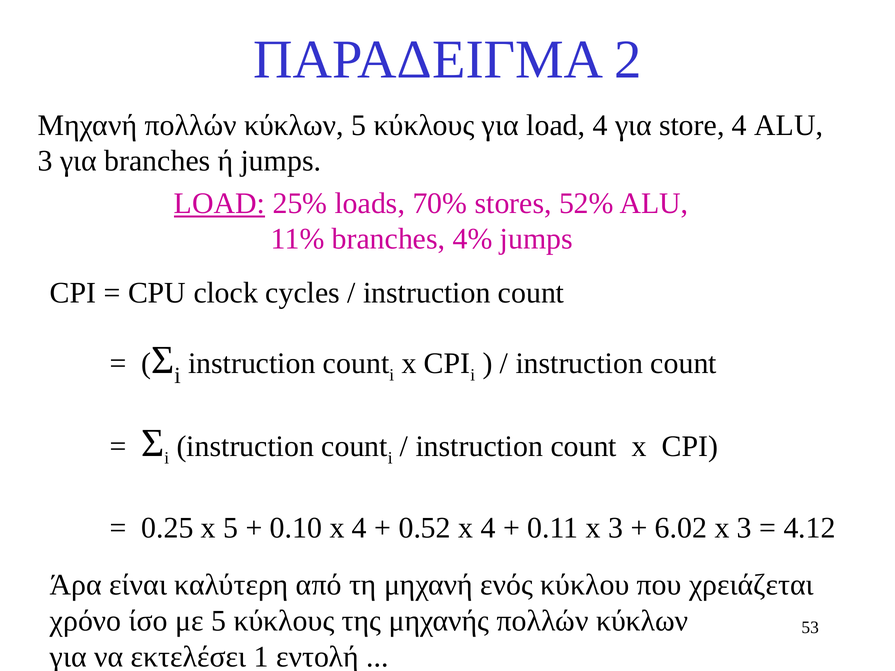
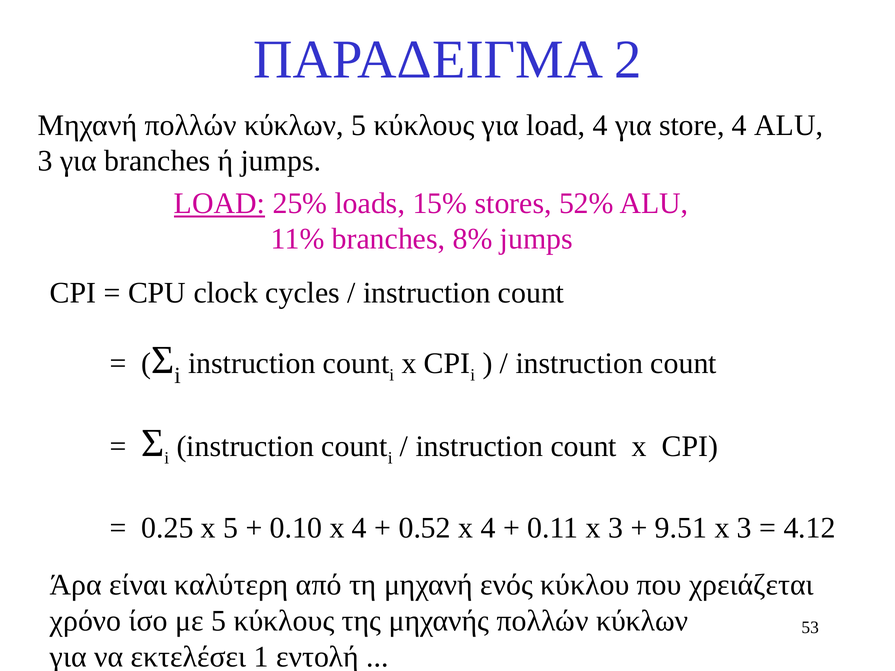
70%: 70% -> 15%
4%: 4% -> 8%
6.02: 6.02 -> 9.51
